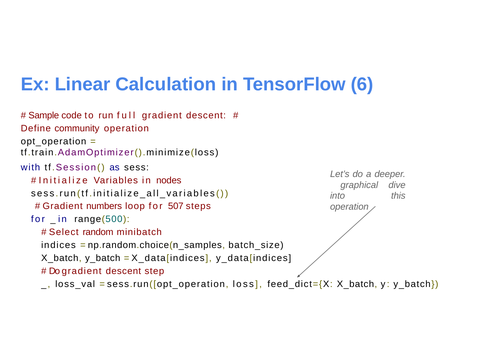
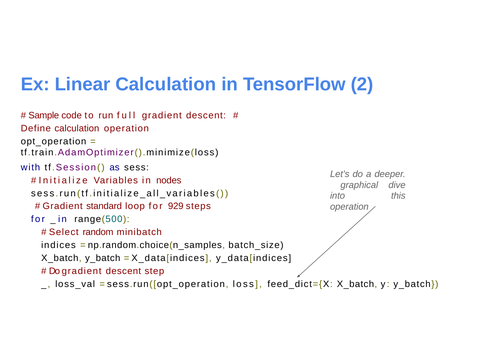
6: 6 -> 2
Define community: community -> calculation
numbers: numbers -> standard
507: 507 -> 929
